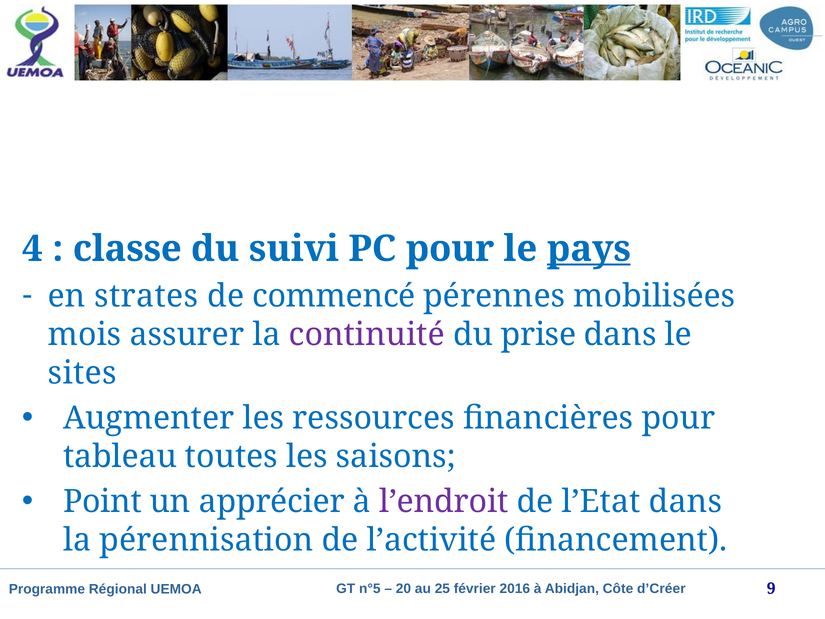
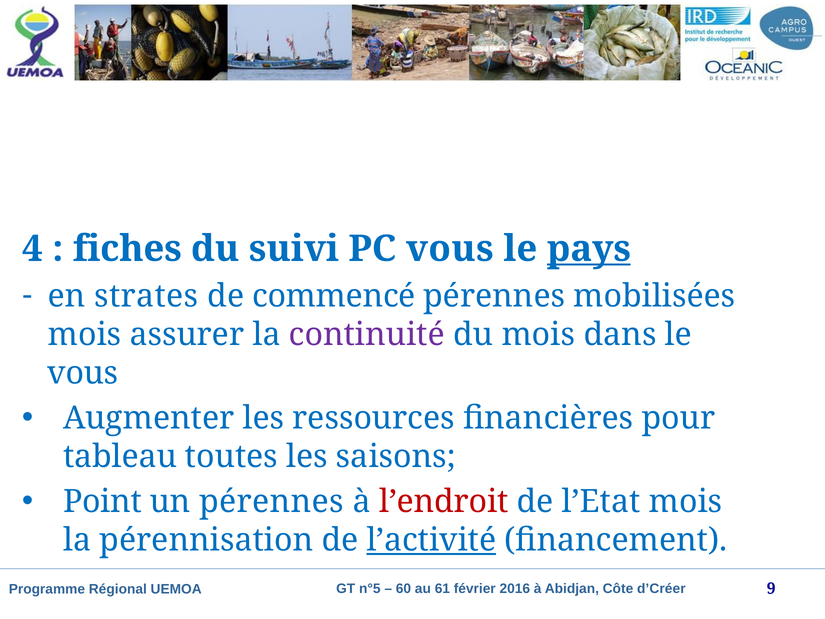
classe: classe -> fiches
PC pour: pour -> vous
du prise: prise -> mois
sites at (82, 373): sites -> vous
un apprécier: apprécier -> pérennes
l’endroit colour: purple -> red
l’Etat dans: dans -> mois
l’activité underline: none -> present
20: 20 -> 60
25: 25 -> 61
